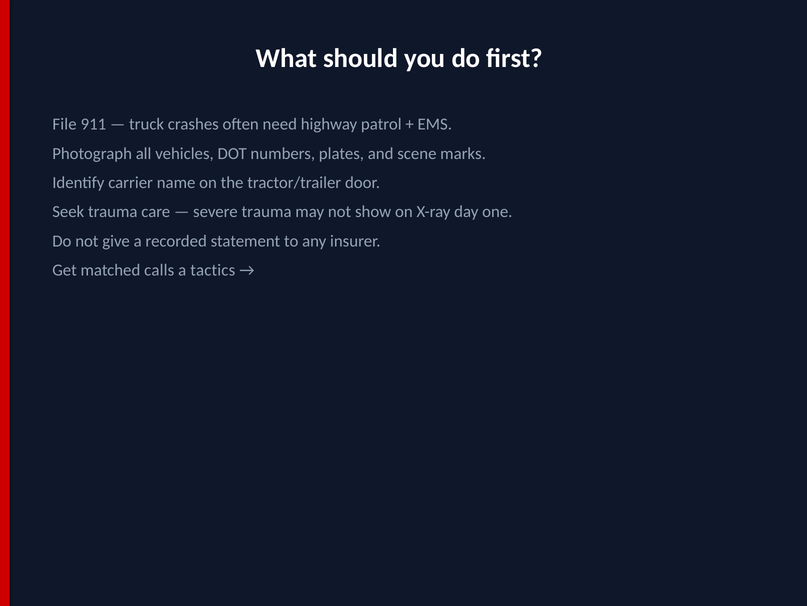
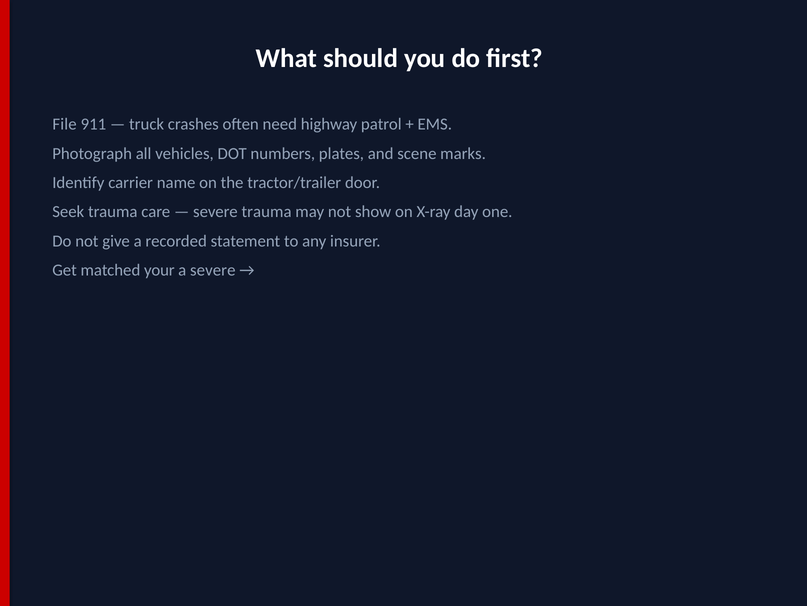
calls: calls -> your
a tactics: tactics -> severe
